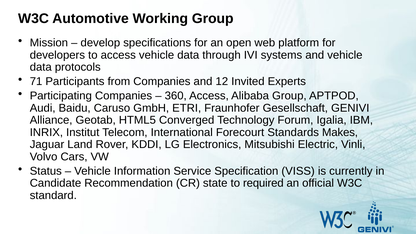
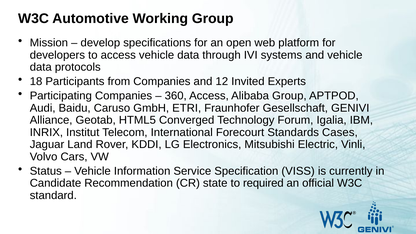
71: 71 -> 18
Makes: Makes -> Cases
